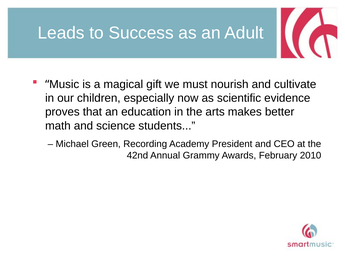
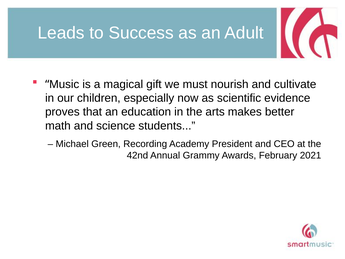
2010: 2010 -> 2021
